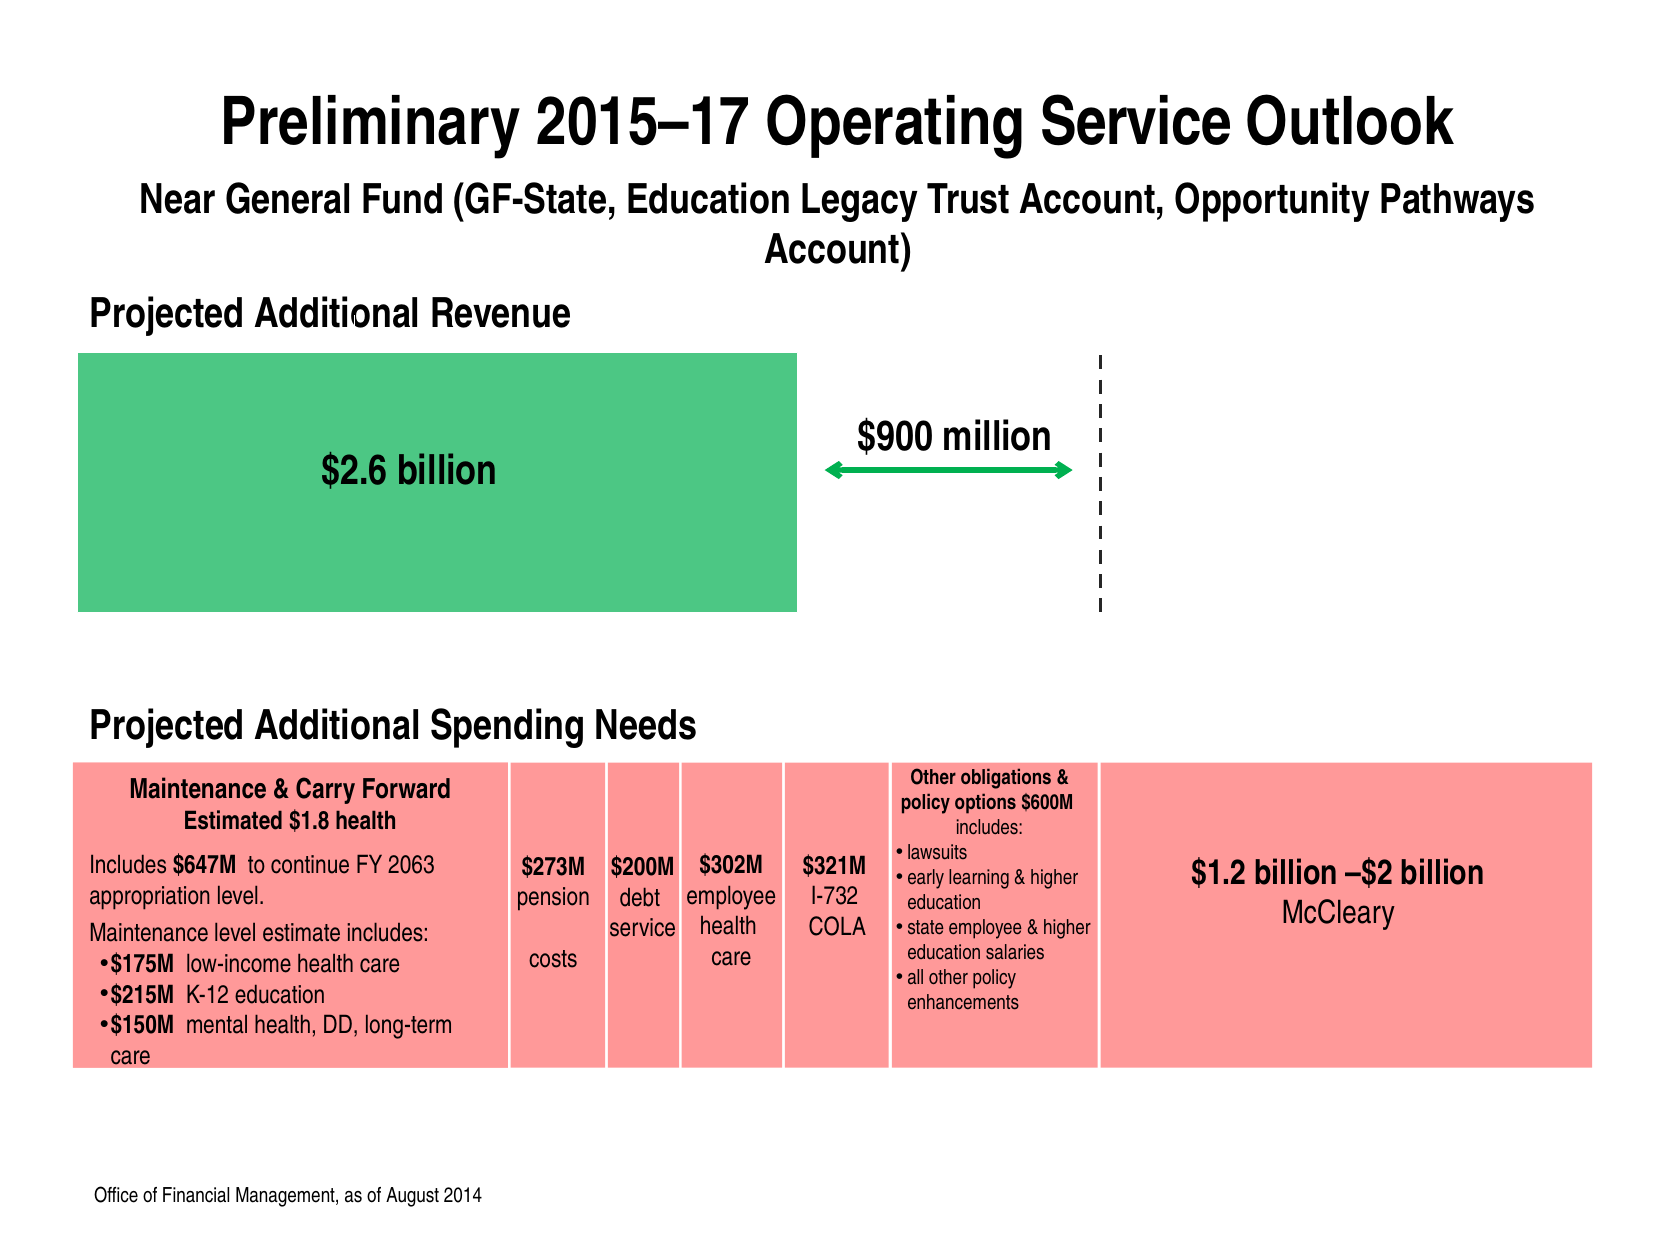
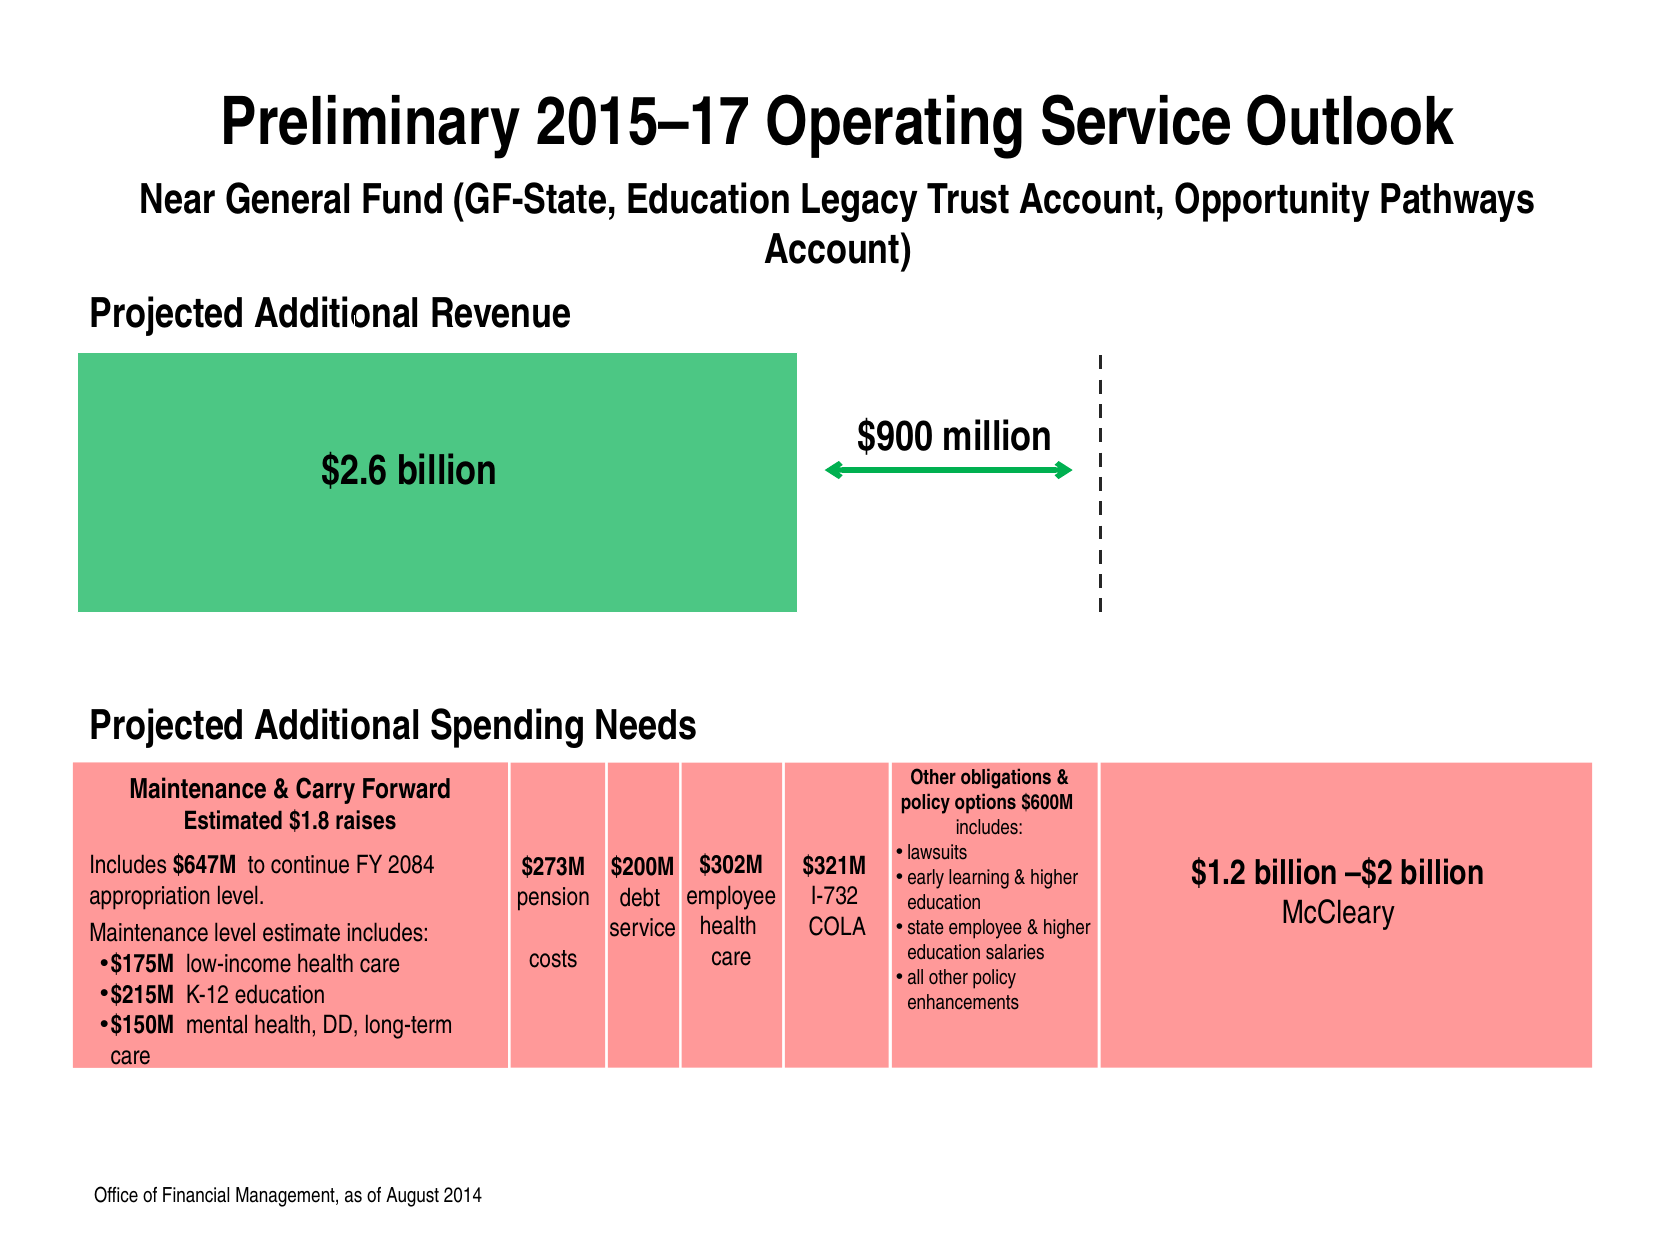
$1.8 health: health -> raises
2063: 2063 -> 2084
